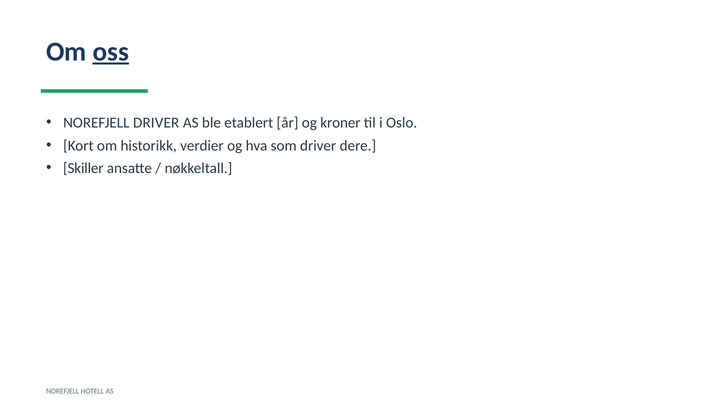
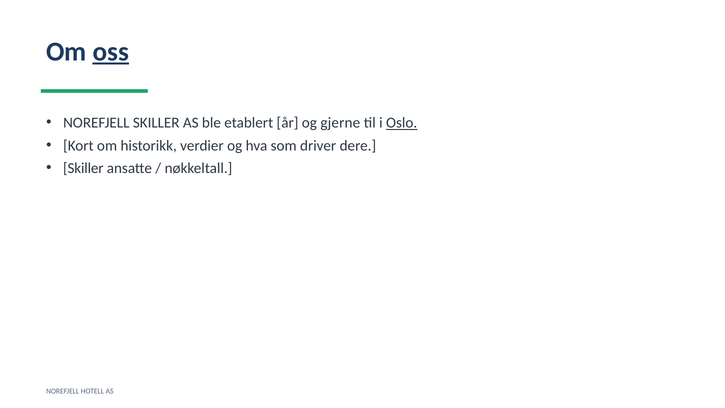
NOREFJELL DRIVER: DRIVER -> SKILLER
kroner: kroner -> gjerne
Oslo underline: none -> present
